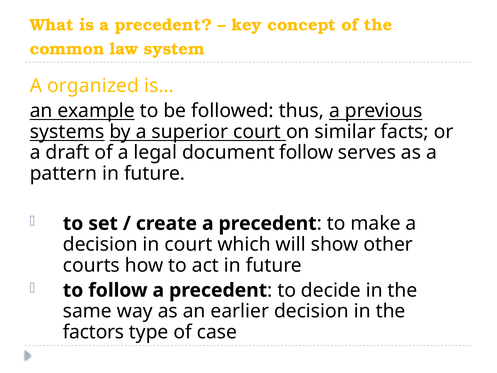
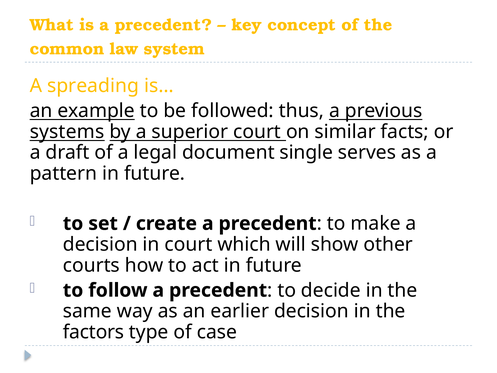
organized: organized -> spreading
document follow: follow -> single
